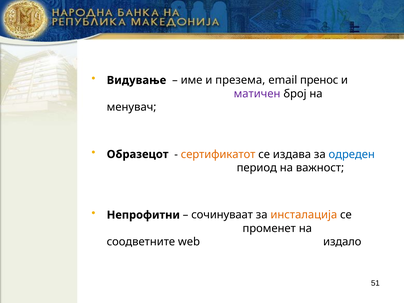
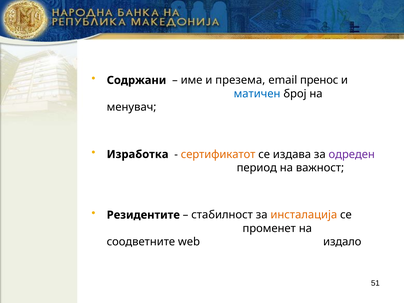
Видување: Видување -> Содржани
матичен colour: purple -> blue
Образецот: Образецот -> Изработка
одреден colour: blue -> purple
Непрофитни: Непрофитни -> Резидентите
сочинуваат: сочинуваат -> стабилност
